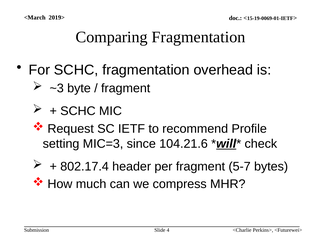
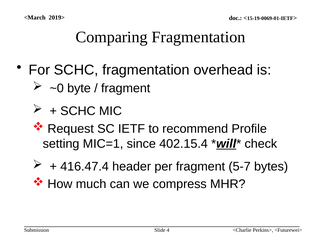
~3: ~3 -> ~0
MIC=3: MIC=3 -> MIC=1
104.21.6: 104.21.6 -> 402.15.4
802.17.4: 802.17.4 -> 416.47.4
